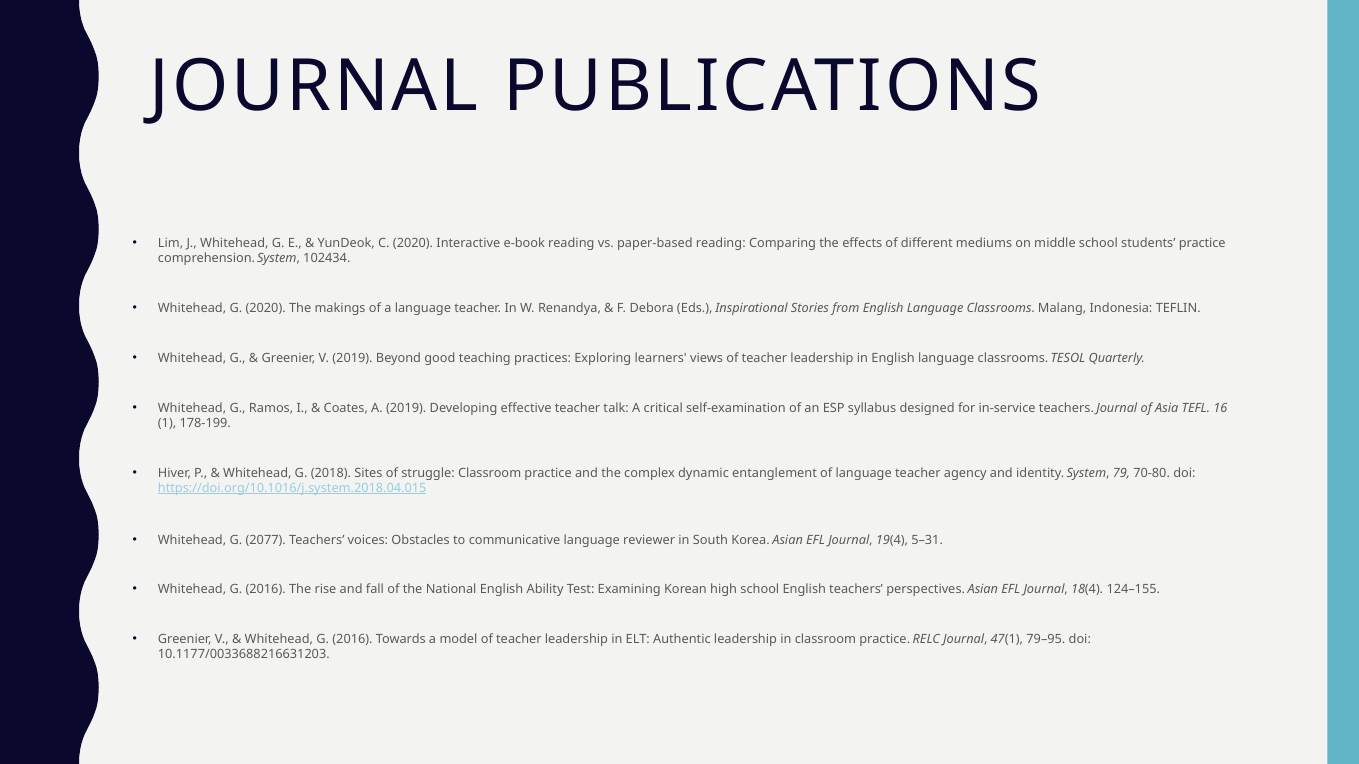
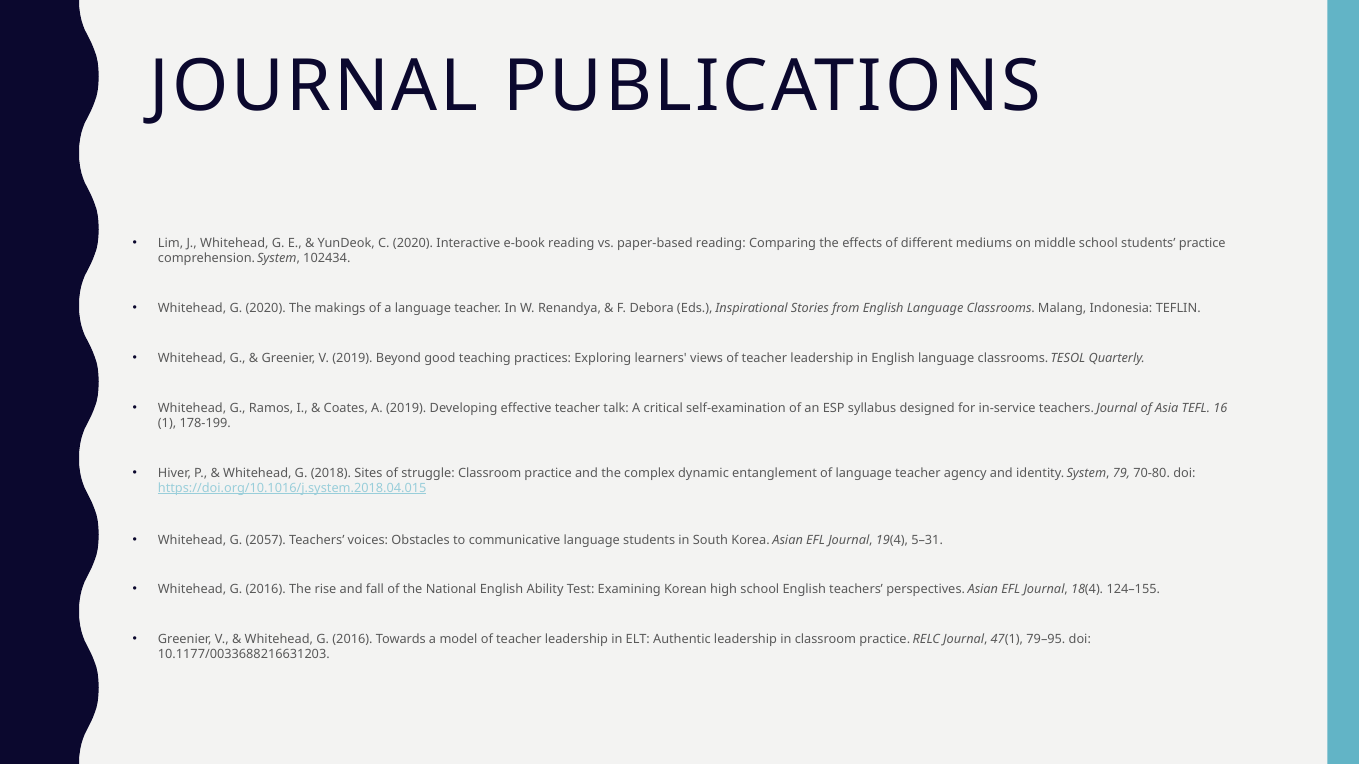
2077: 2077 -> 2057
language reviewer: reviewer -> students
